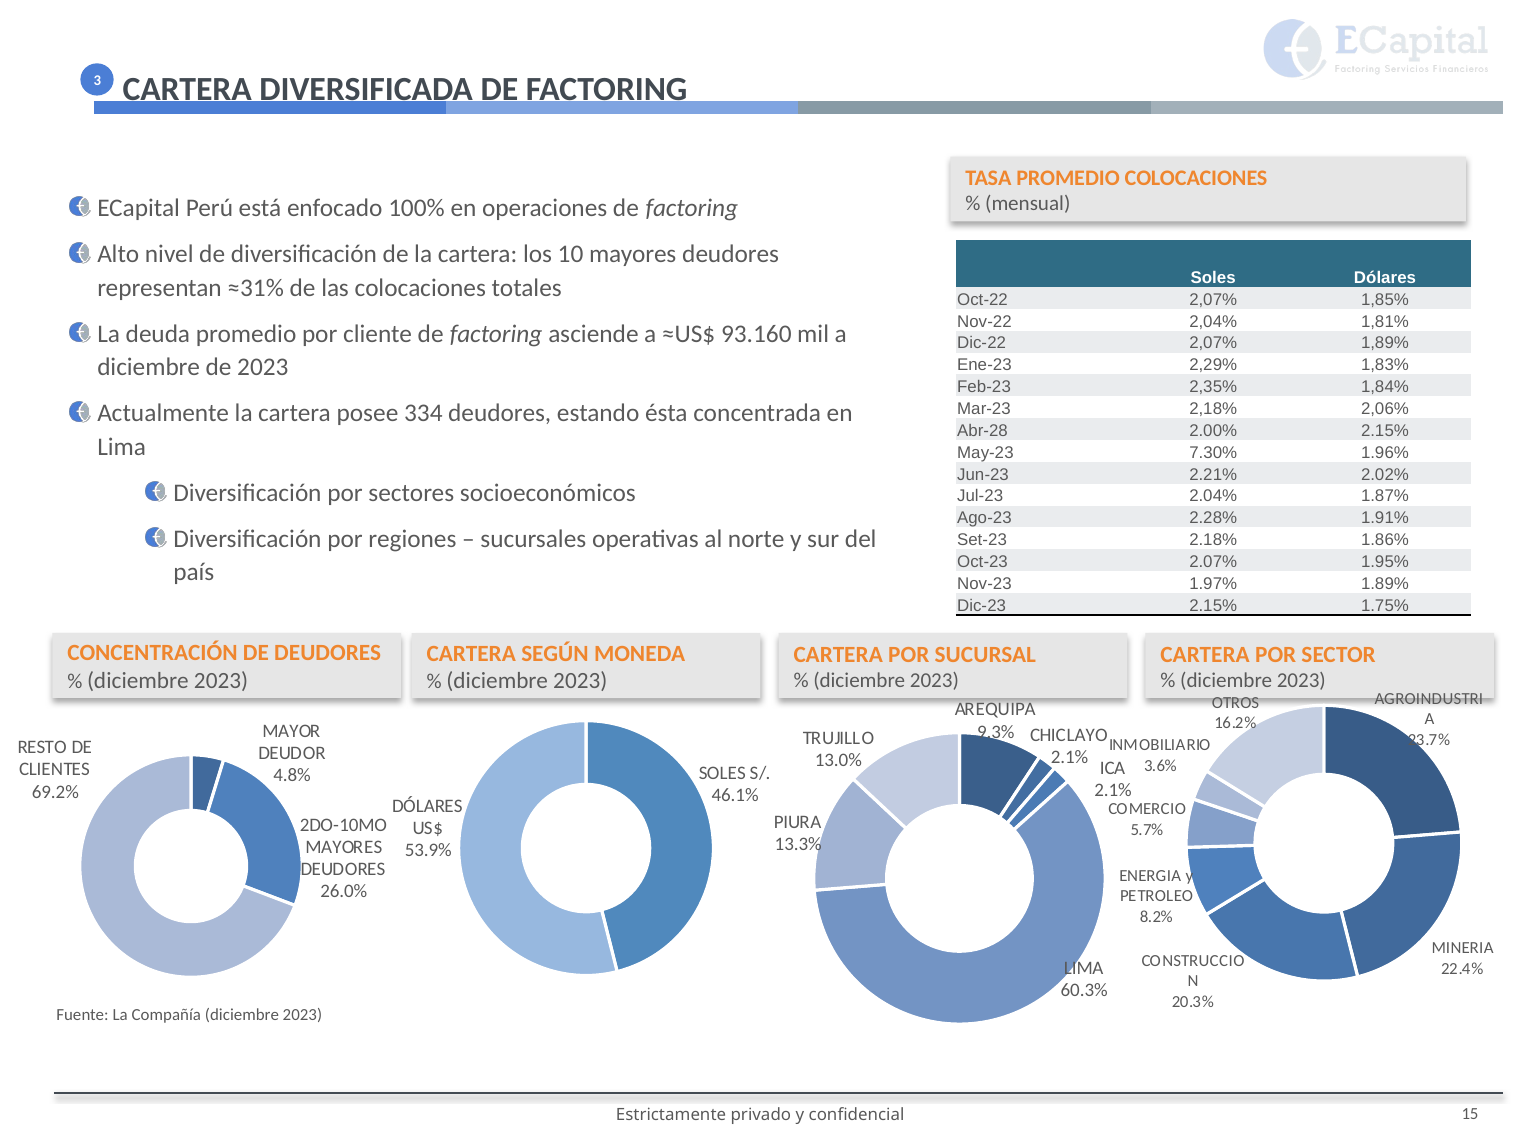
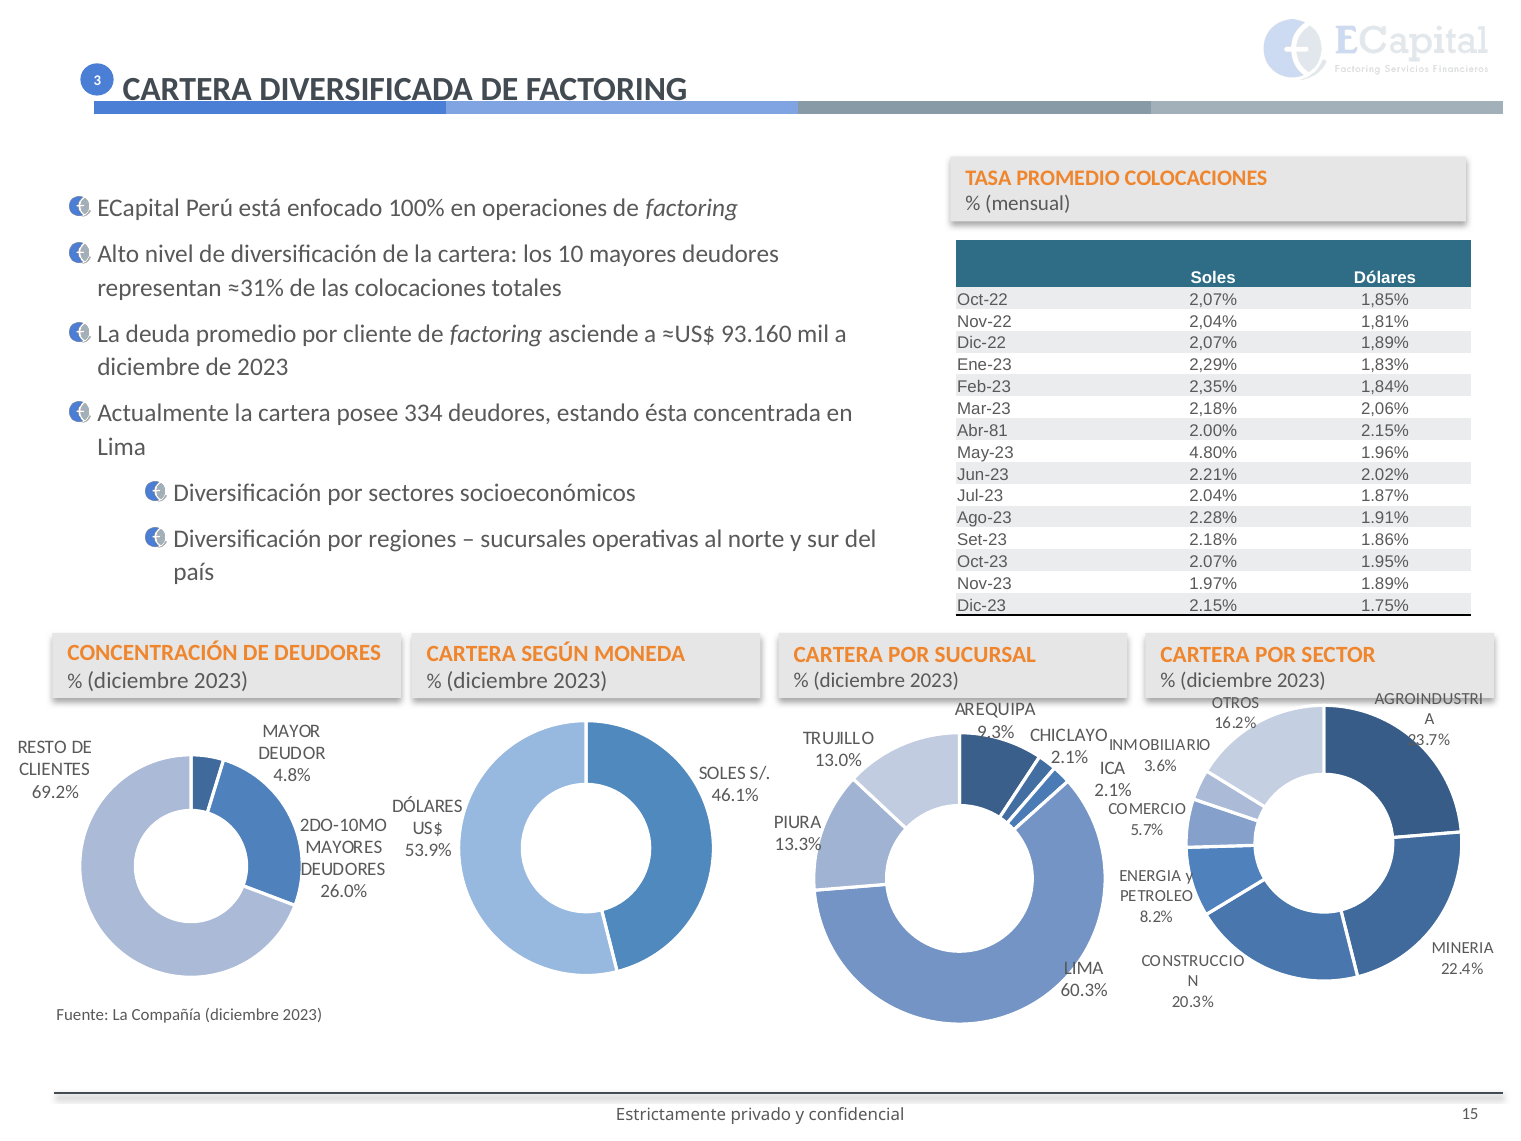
Abr-28: Abr-28 -> Abr-81
7.30%: 7.30% -> 4.80%
